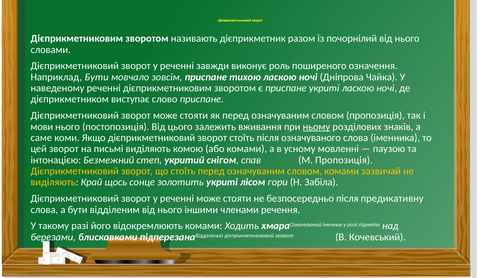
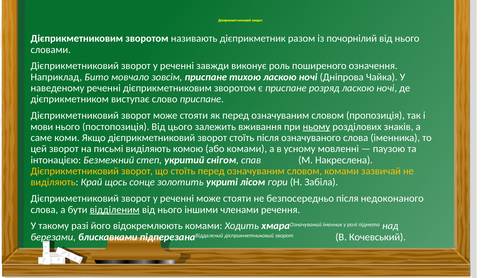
Наприклад Бути: Бути -> Бито
приспане укриті: укриті -> розряд
М Пропозиція: Пропозиція -> Накреслена
предикативну: предикативну -> недоконаного
відділеним underline: none -> present
